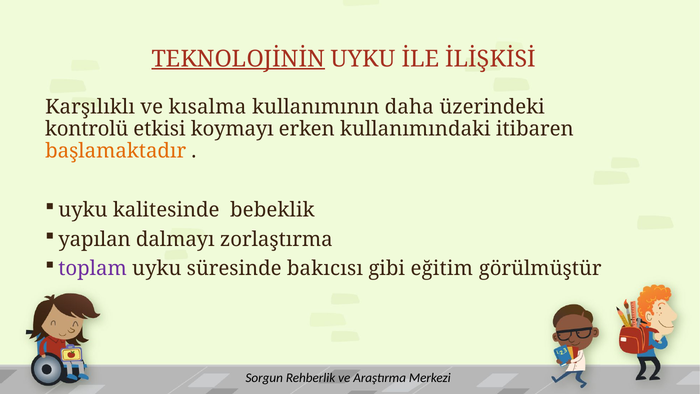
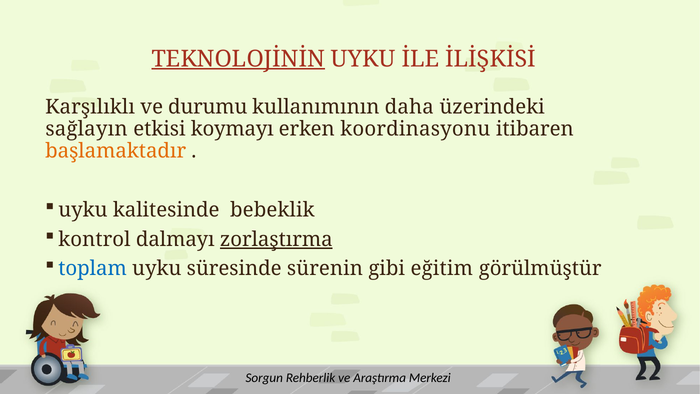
kısalma: kısalma -> durumu
kontrolü: kontrolü -> sağlayın
kullanımındaki: kullanımındaki -> koordinasyonu
yapılan: yapılan -> kontrol
zorlaştırma underline: none -> present
toplam colour: purple -> blue
bakıcısı: bakıcısı -> sürenin
